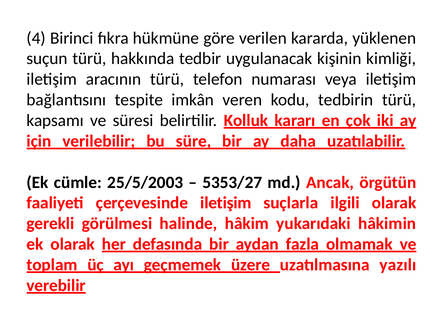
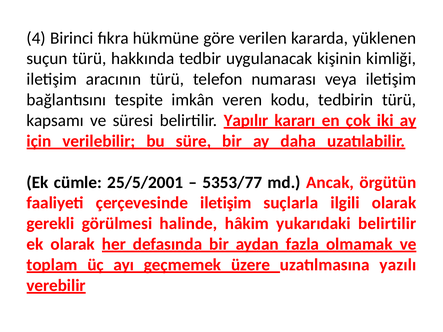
Kolluk: Kolluk -> Yapılır
25/5/2003: 25/5/2003 -> 25/5/2001
5353/27: 5353/27 -> 5353/77
yukarıdaki hâkimin: hâkimin -> belirtilir
